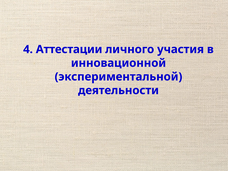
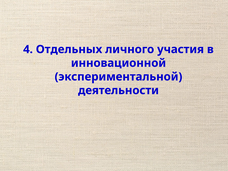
Аттестации: Аттестации -> Отдельных
